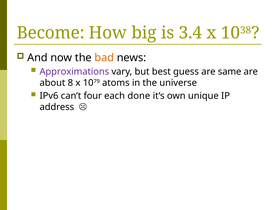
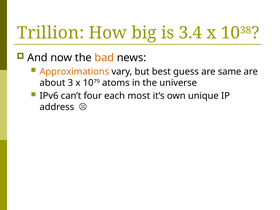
Become: Become -> Trillion
Approximations colour: purple -> orange
8: 8 -> 3
done: done -> most
